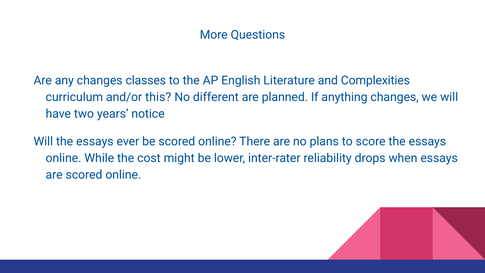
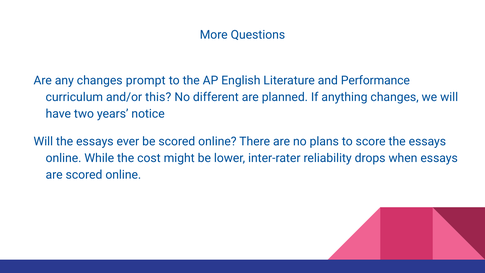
classes: classes -> prompt
Complexities: Complexities -> Performance
